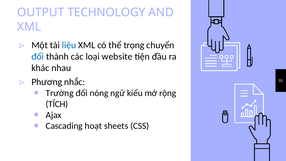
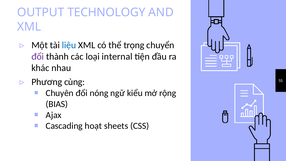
đổi at (38, 57) colour: blue -> purple
website: website -> internal
nhắc: nhắc -> cùng
Trường: Trường -> Chuyên
TÍCH: TÍCH -> BIAS
